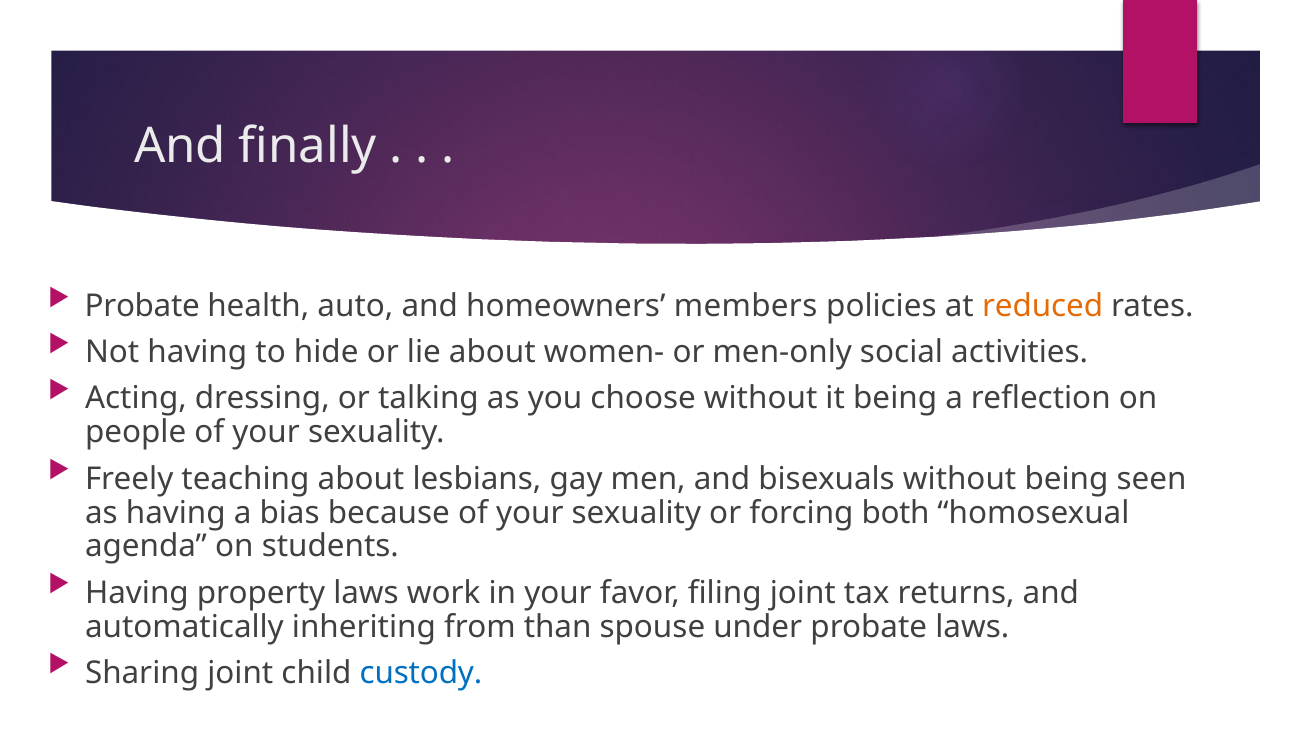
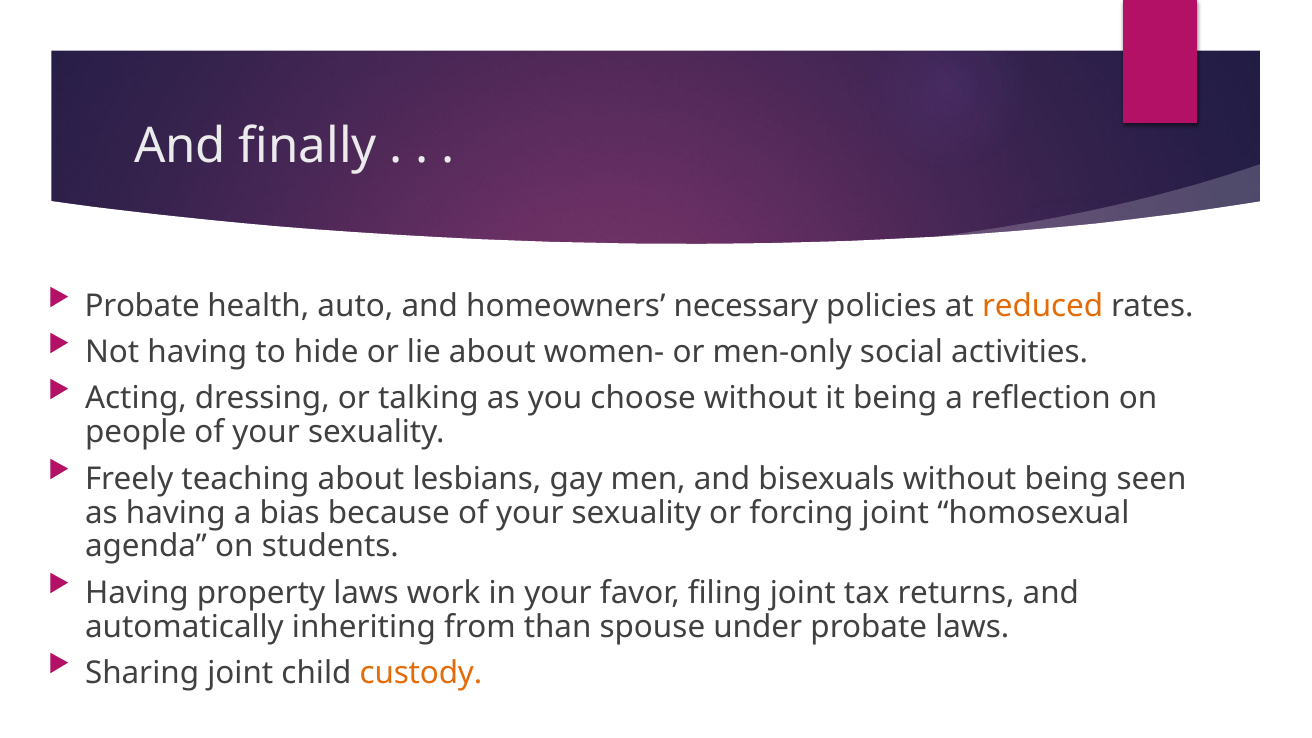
members: members -> necessary
forcing both: both -> joint
custody colour: blue -> orange
